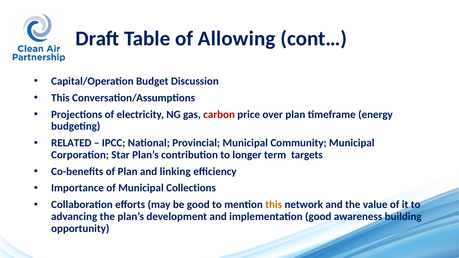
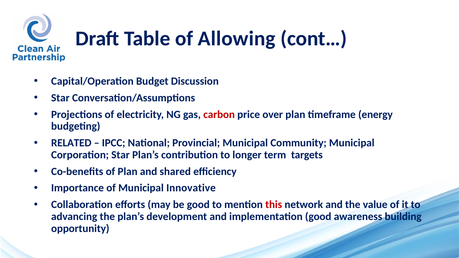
This at (60, 98): This -> Star
linking: linking -> shared
Collections: Collections -> Innovative
this at (274, 205) colour: orange -> red
